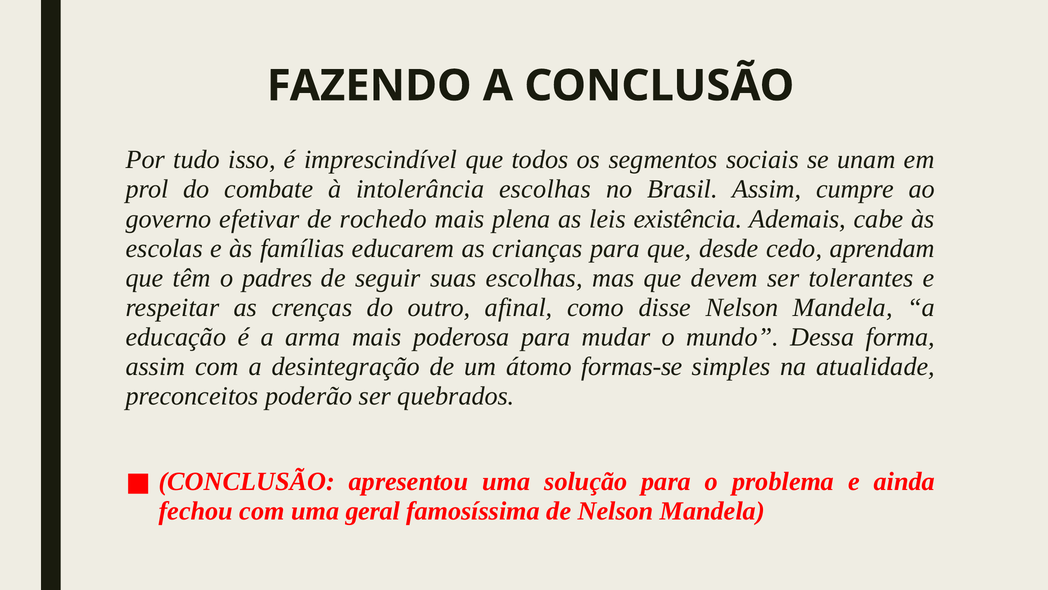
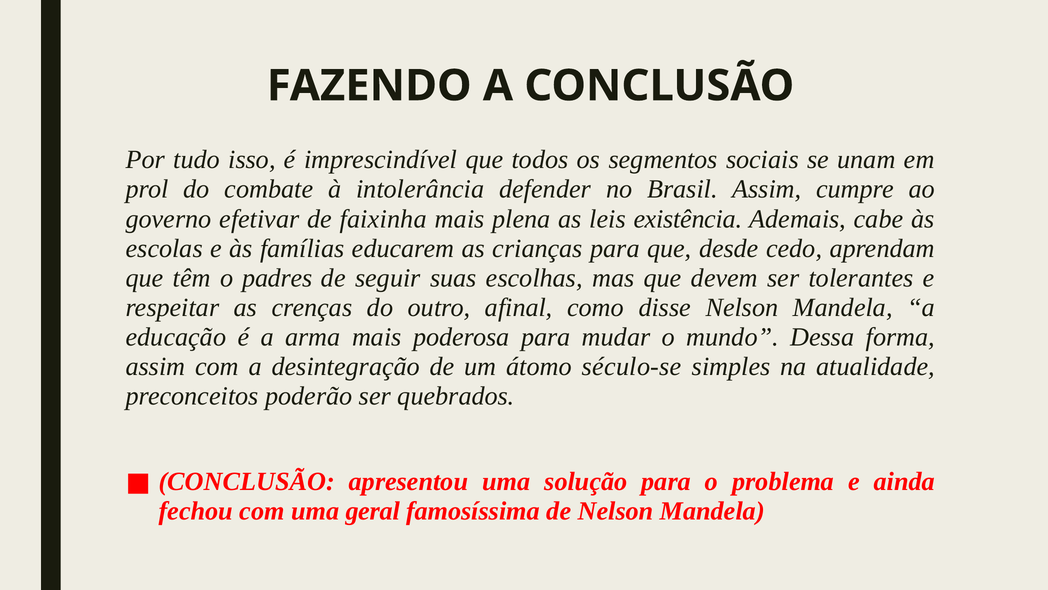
intolerância escolhas: escolhas -> defender
rochedo: rochedo -> faixinha
formas-se: formas-se -> século-se
